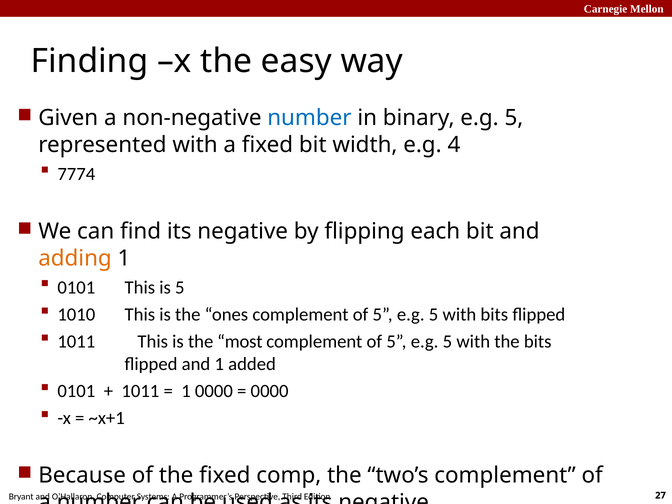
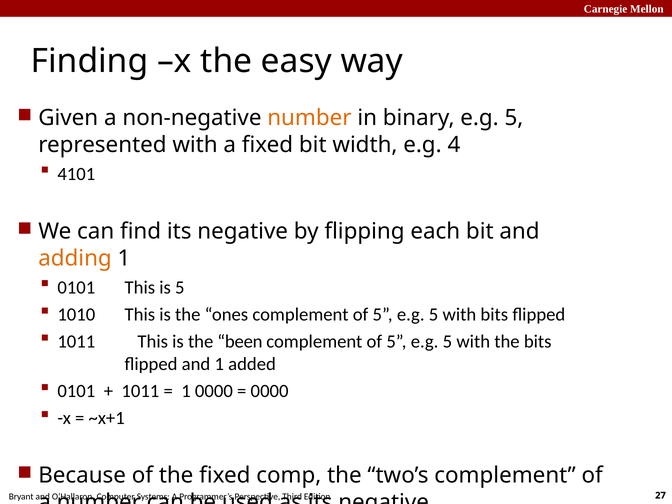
number at (309, 118) colour: blue -> orange
7774: 7774 -> 4101
most: most -> been
